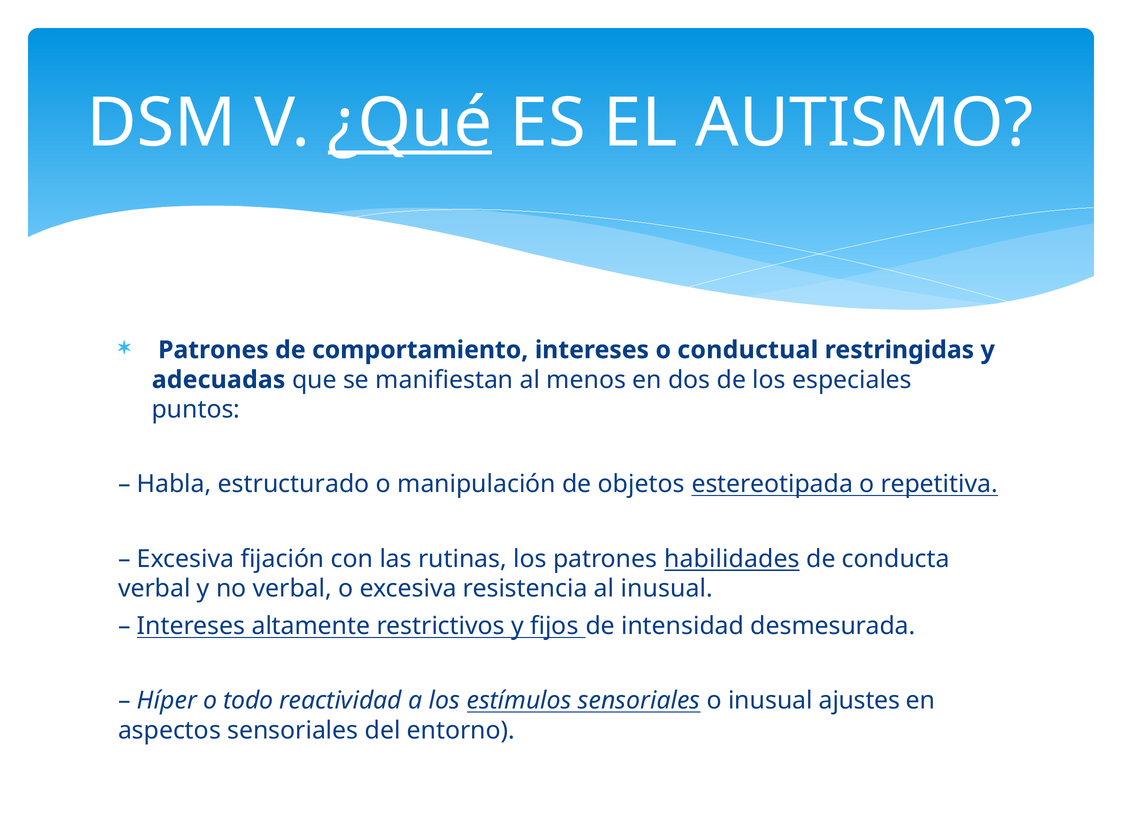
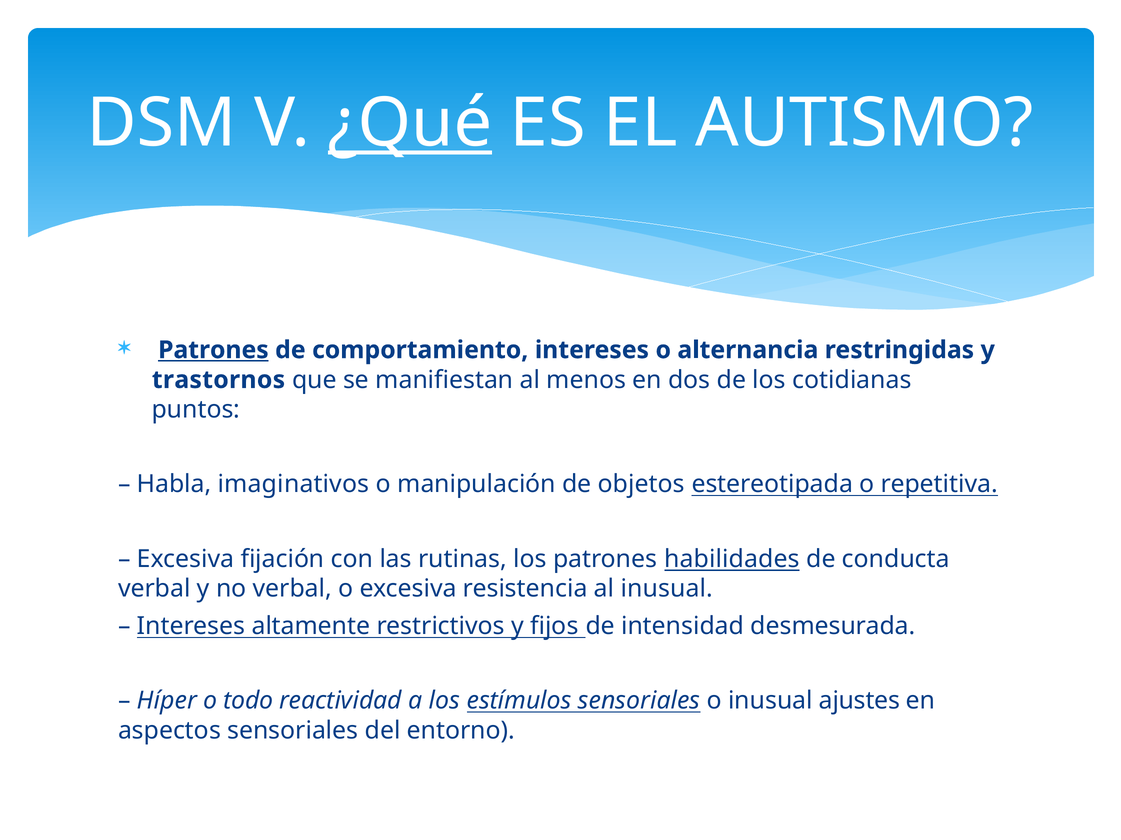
Patrones at (213, 350) underline: none -> present
conductual: conductual -> alternancia
adecuadas: adecuadas -> trastornos
especiales: especiales -> cotidianas
estructurado: estructurado -> imaginativos
